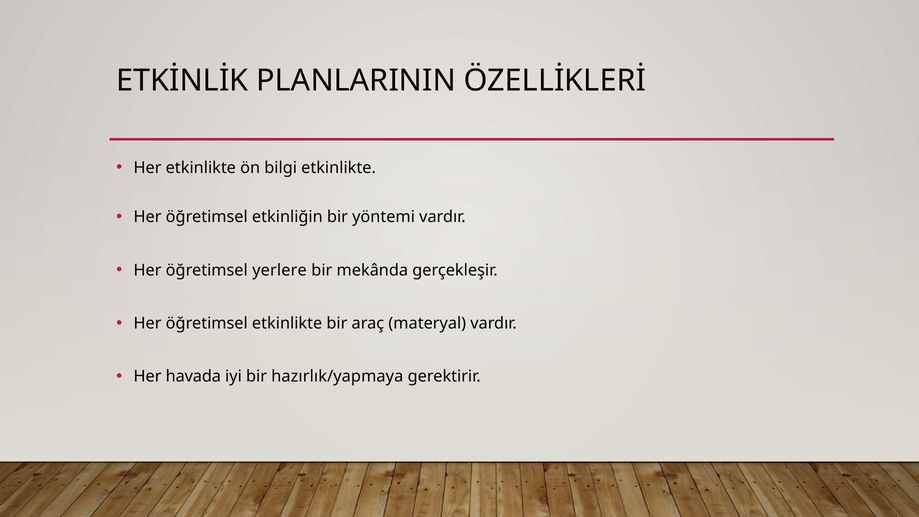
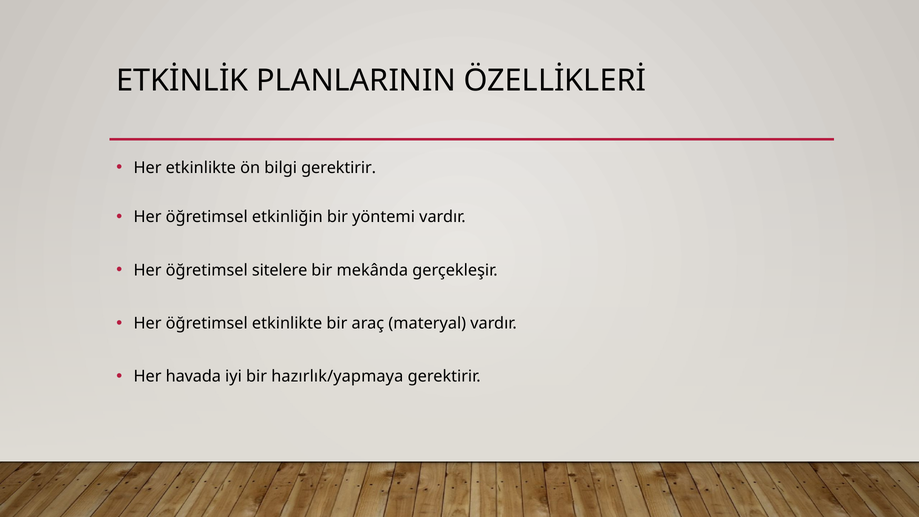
bilgi etkinlikte: etkinlikte -> gerektirir
yerlere: yerlere -> sitelere
